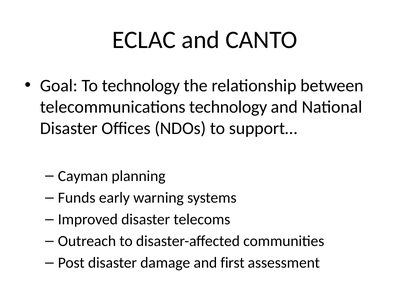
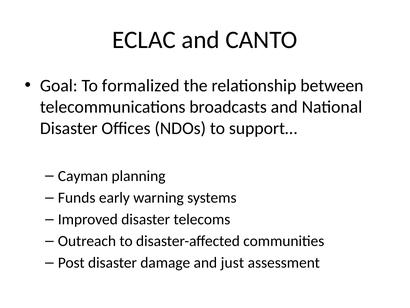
To technology: technology -> formalized
telecommunications technology: technology -> broadcasts
first: first -> just
